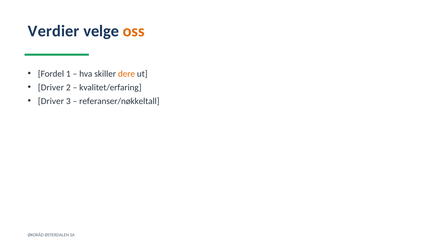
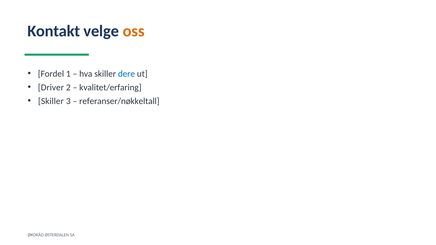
Verdier: Verdier -> Kontakt
dere colour: orange -> blue
Driver at (51, 101): Driver -> Skiller
